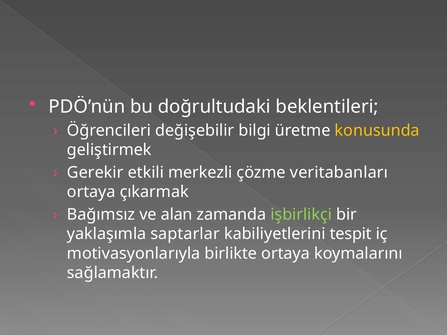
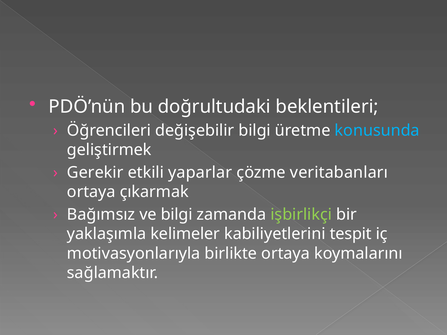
konusunda colour: yellow -> light blue
merkezli: merkezli -> yaparlar
ve alan: alan -> bilgi
saptarlar: saptarlar -> kelimeler
